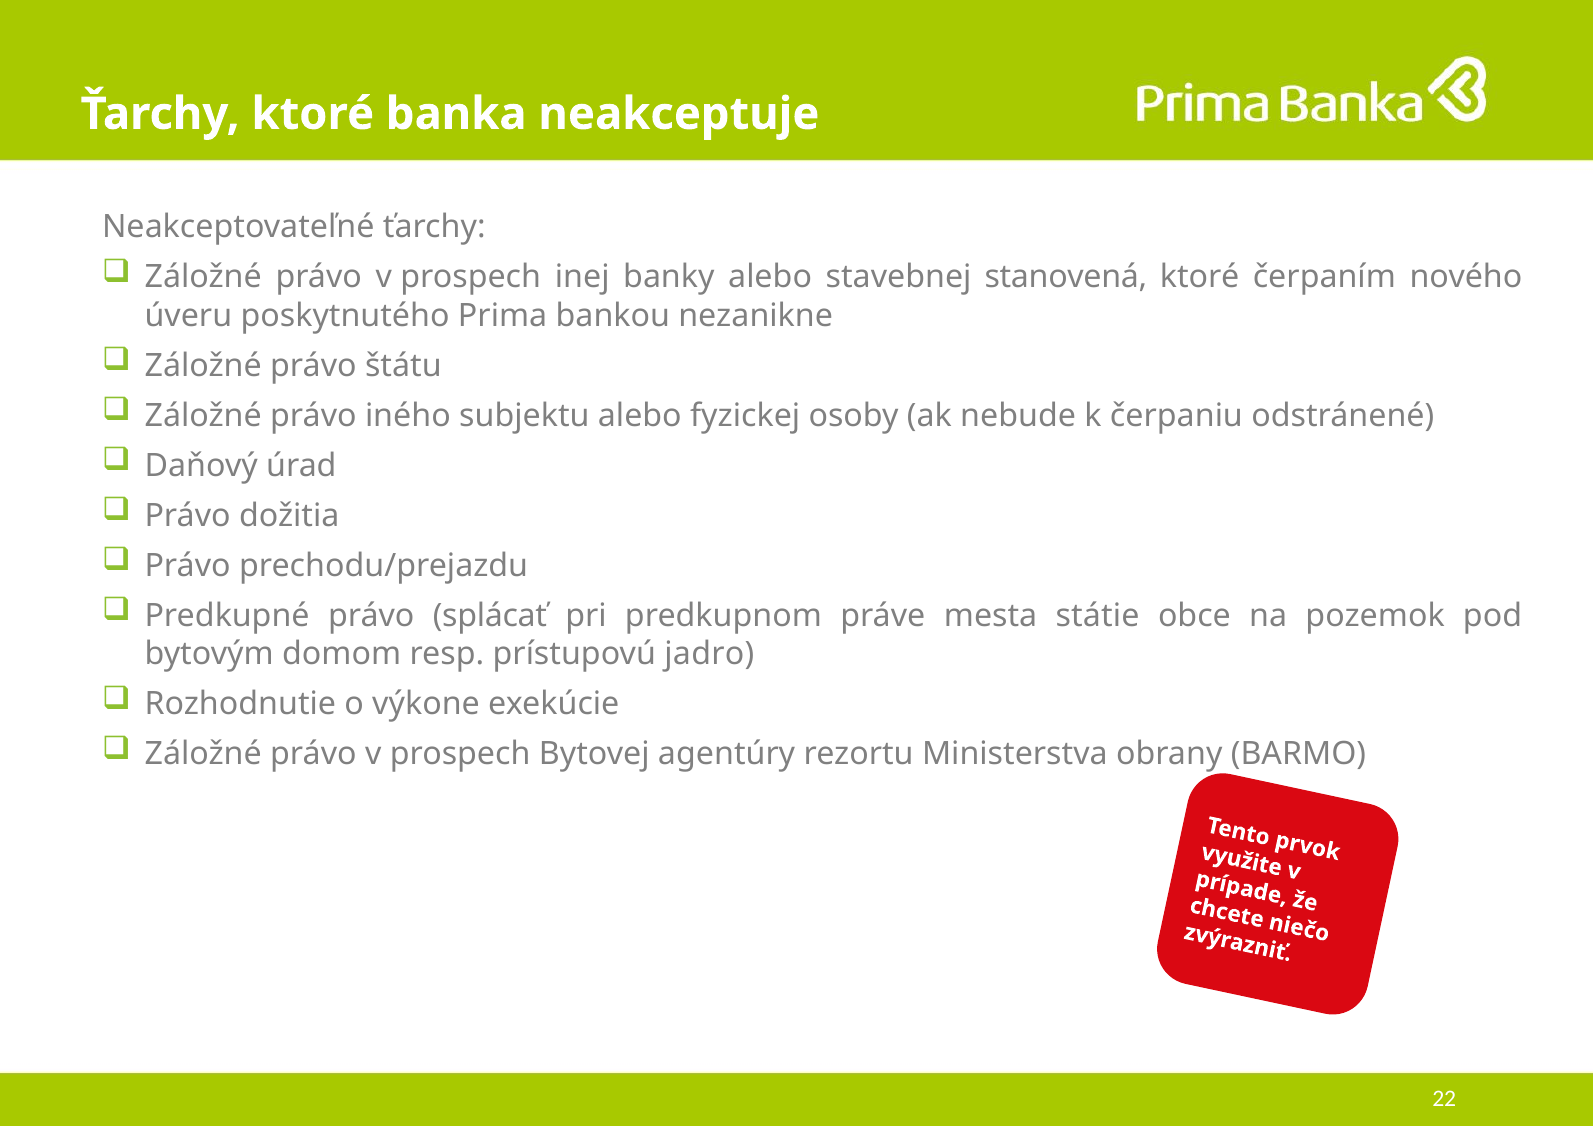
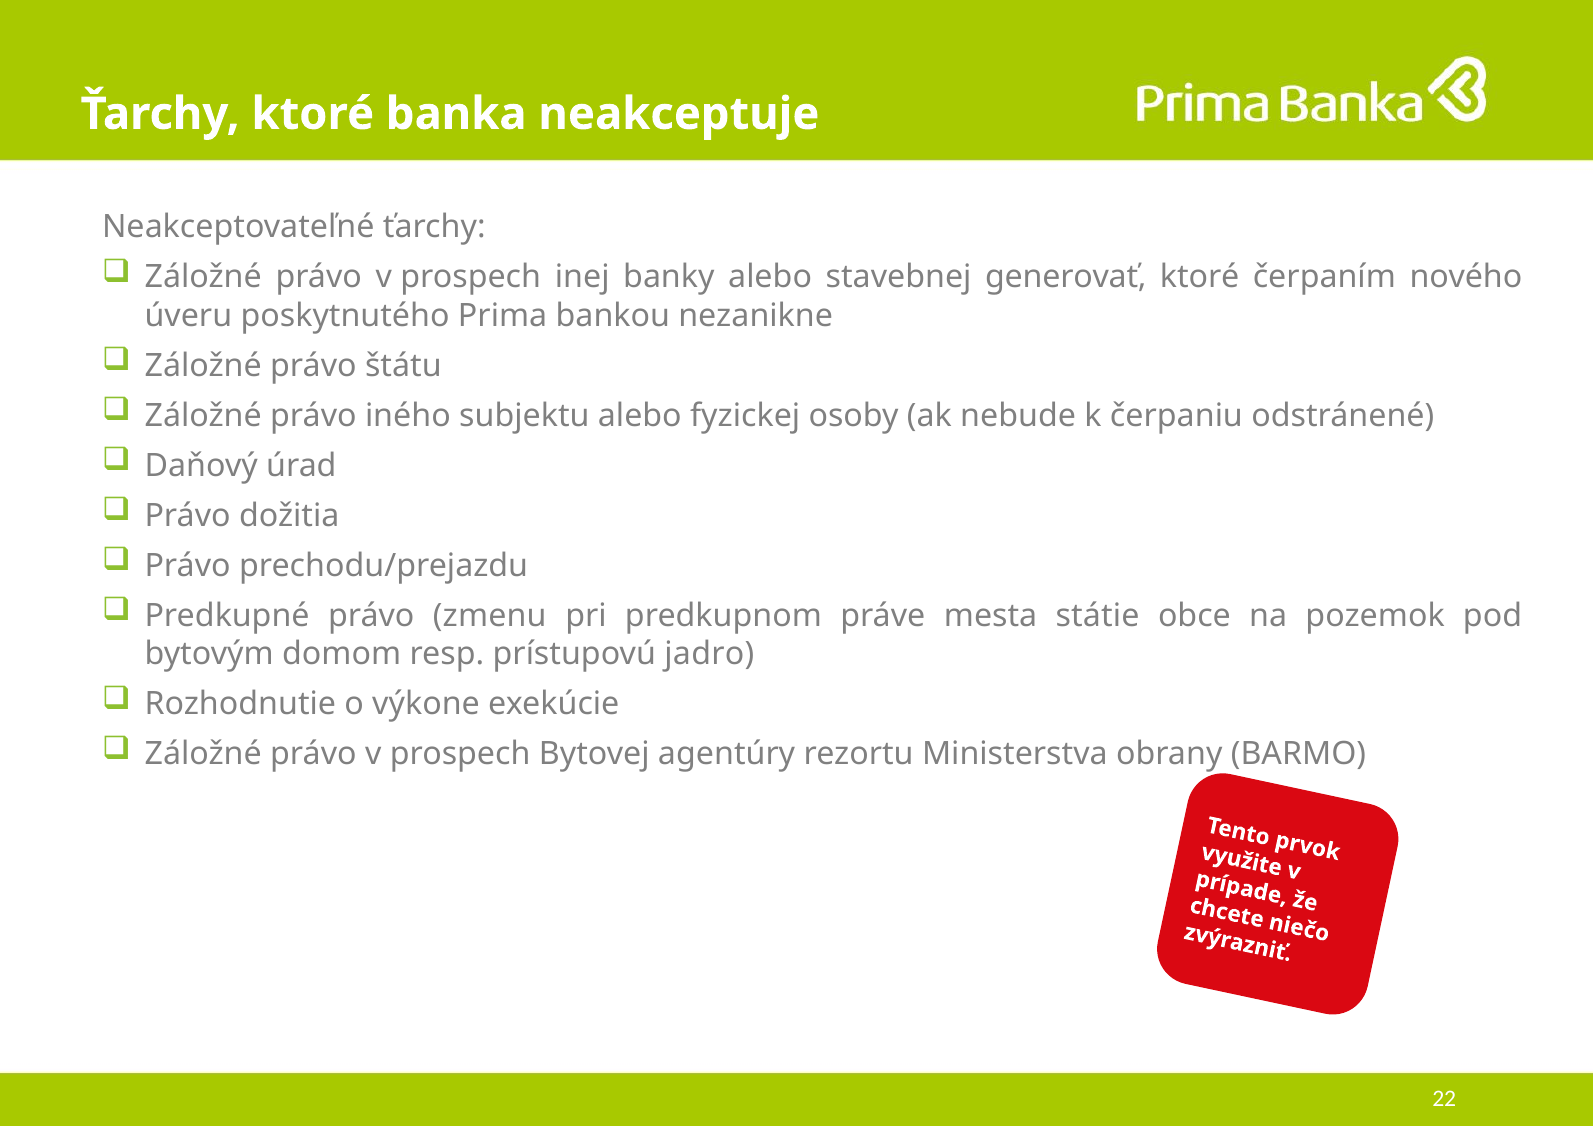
stanovená: stanovená -> generovať
splácať: splácať -> zmenu
